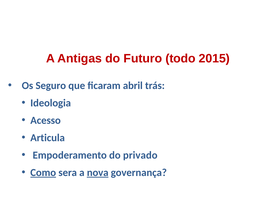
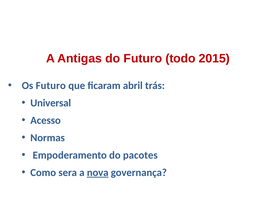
Os Seguro: Seguro -> Futuro
Ideologia: Ideologia -> Universal
Articula: Articula -> Normas
privado: privado -> pacotes
Como underline: present -> none
